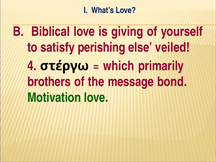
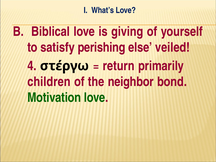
which: which -> return
brothers: brothers -> children
message: message -> neighbor
